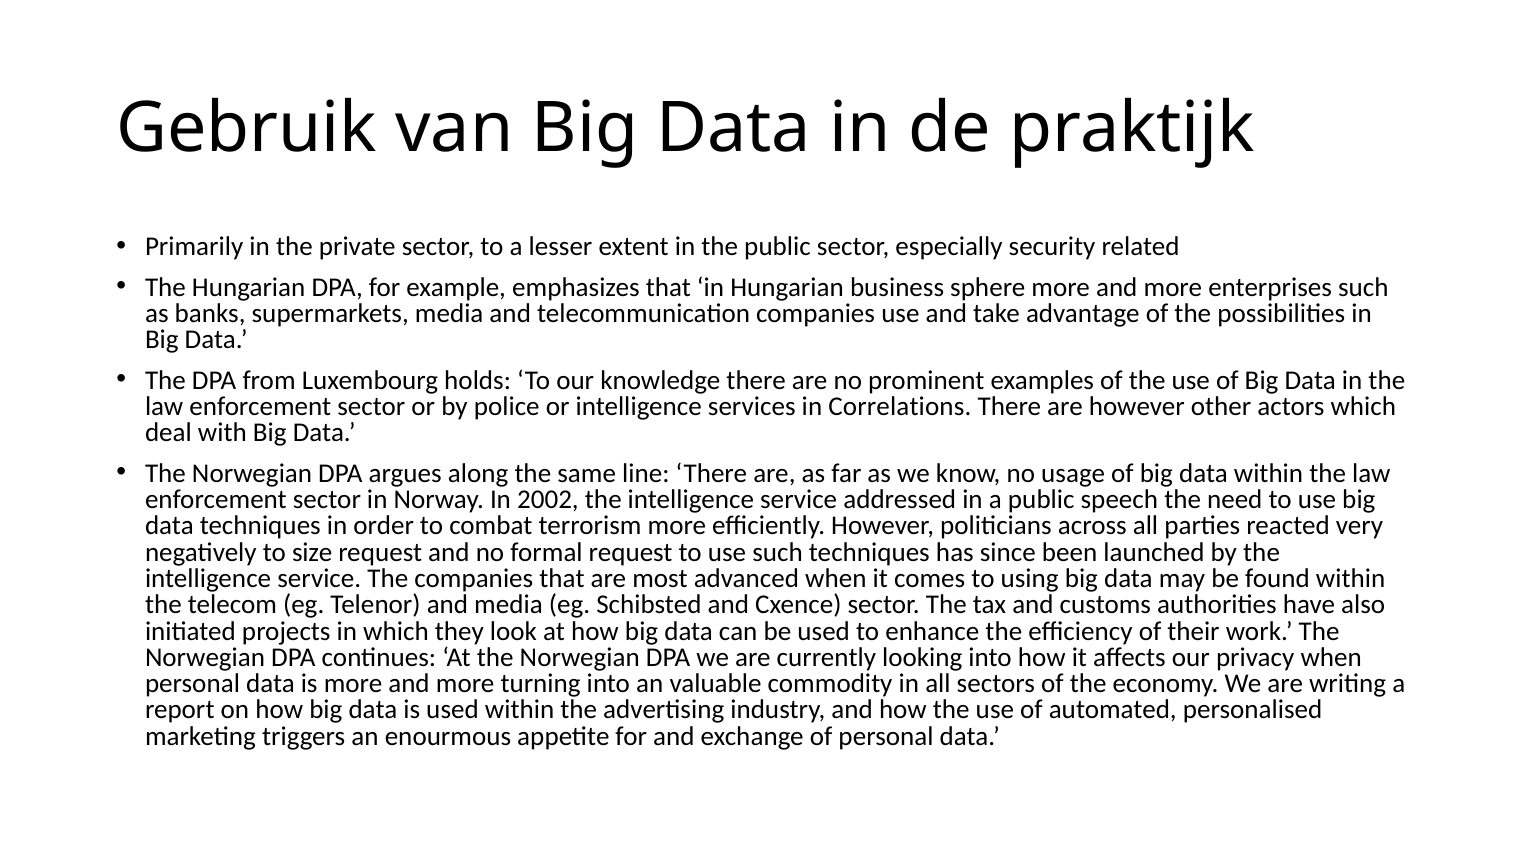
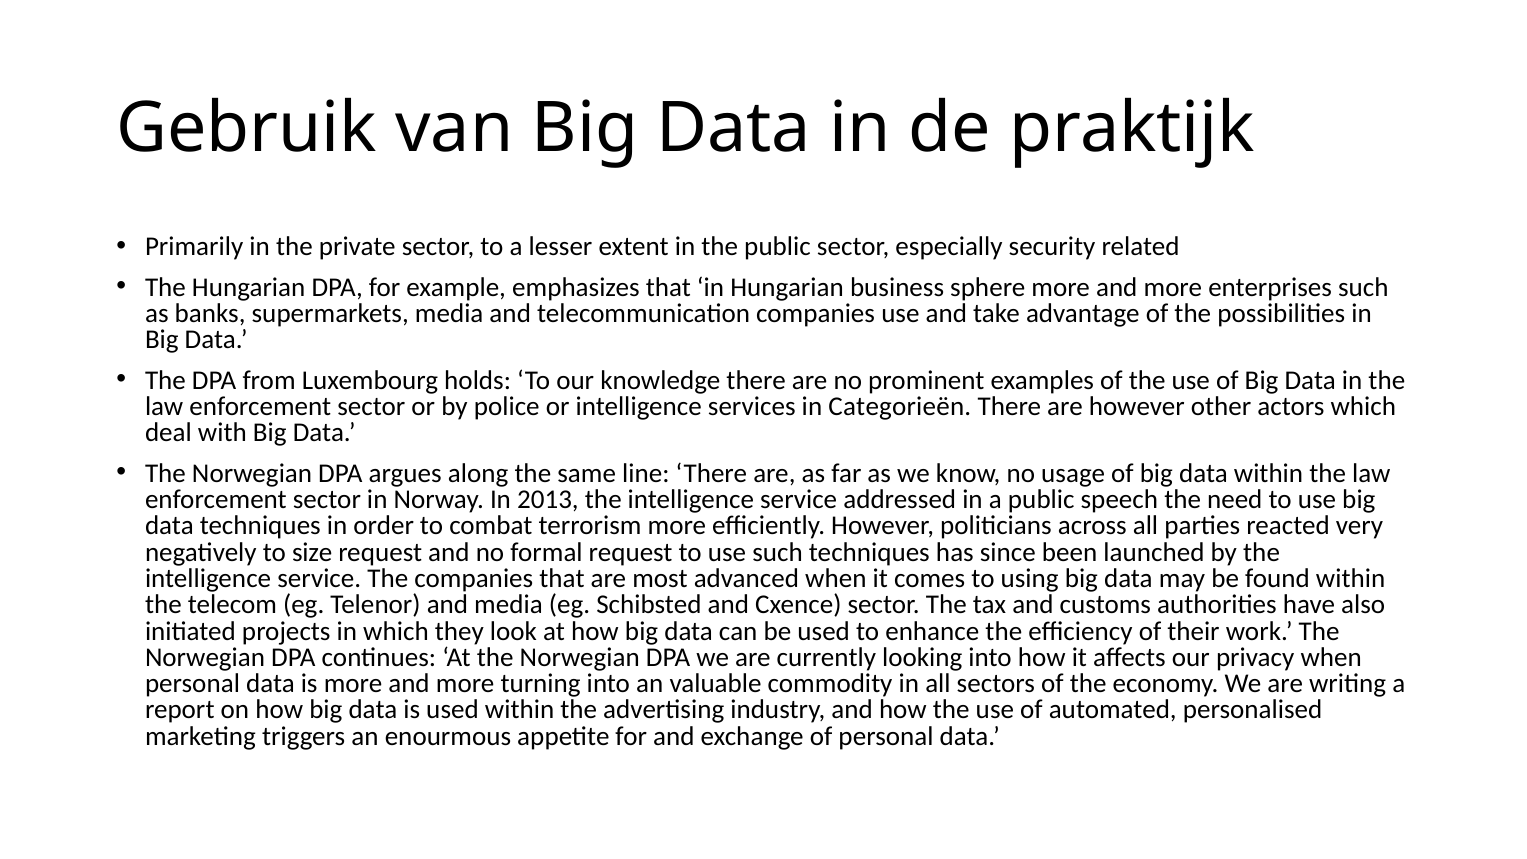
Correlations: Correlations -> Categorieën
2002: 2002 -> 2013
